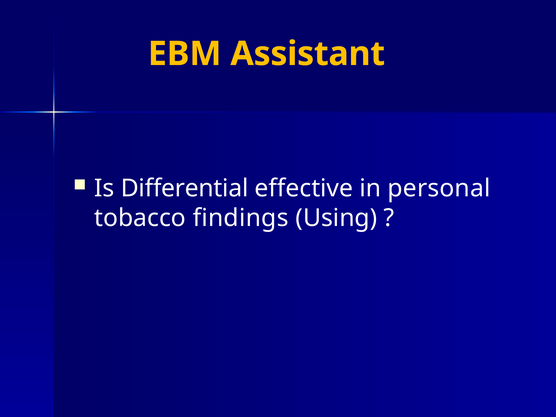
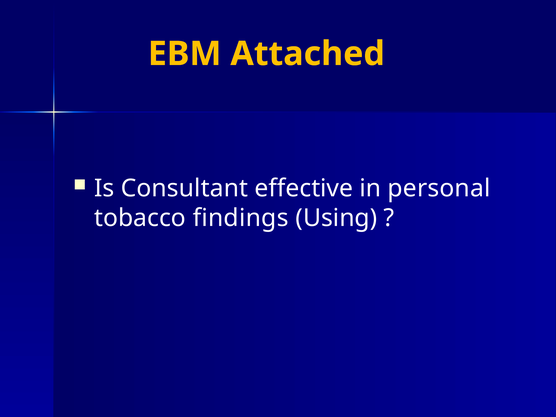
Assistant: Assistant -> Attached
Differential: Differential -> Consultant
